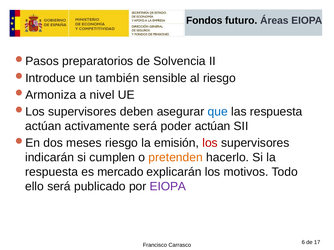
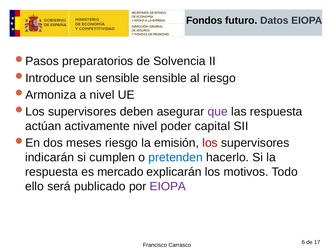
Áreas: Áreas -> Datos
un también: también -> sensible
que colour: blue -> purple
activamente será: será -> nivel
poder actúan: actúan -> capital
pretenden colour: orange -> blue
